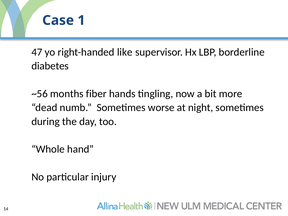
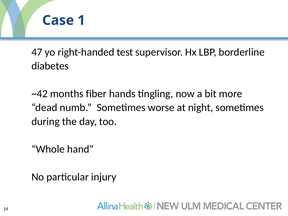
like: like -> test
~56: ~56 -> ~42
